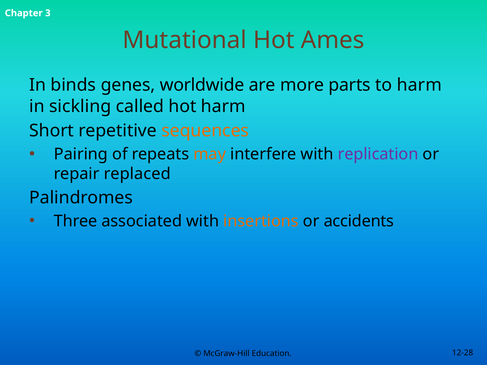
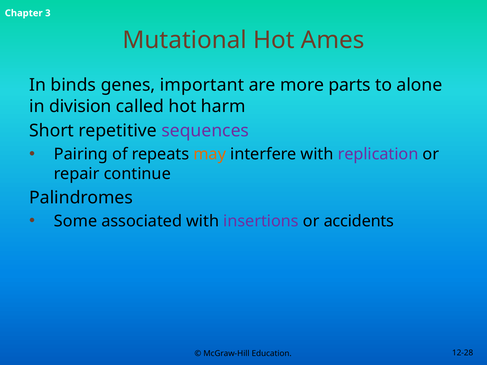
worldwide: worldwide -> important
to harm: harm -> alone
sickling: sickling -> division
sequences colour: orange -> purple
replaced: replaced -> continue
Three: Three -> Some
insertions colour: orange -> purple
